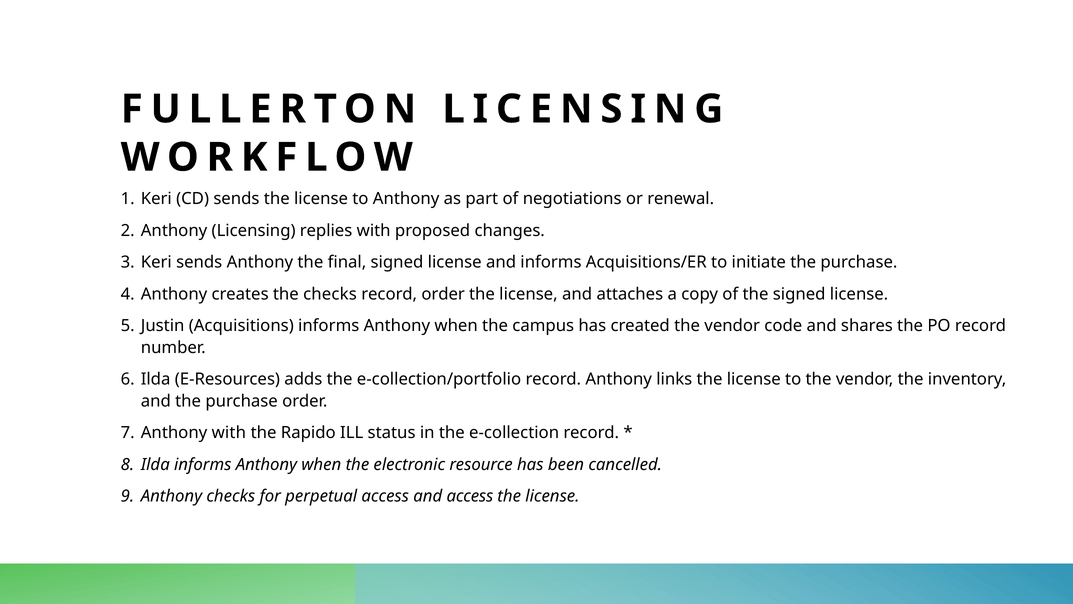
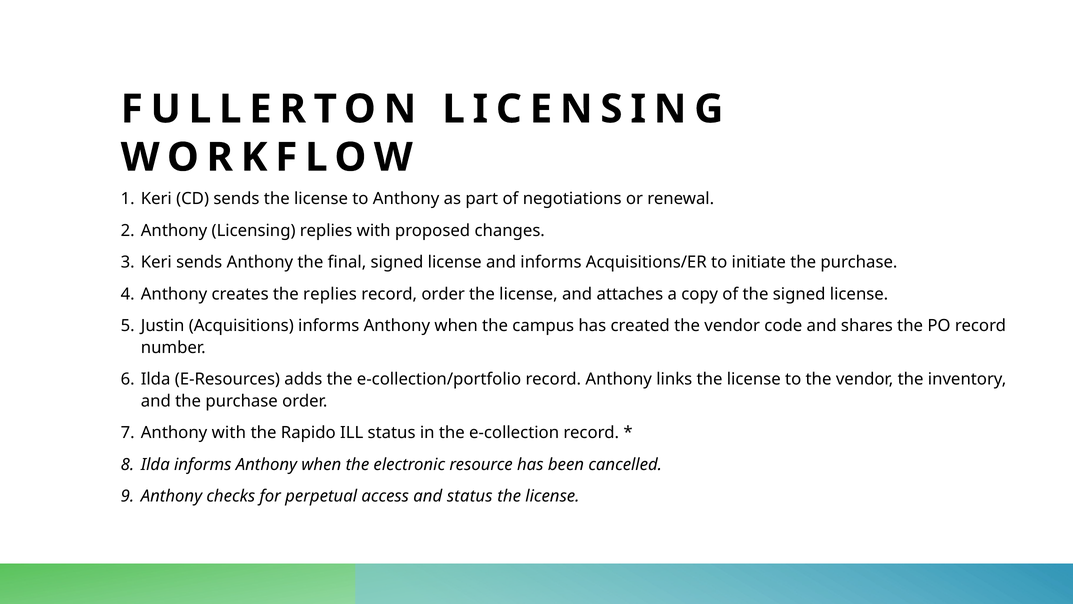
the checks: checks -> replies
and access: access -> status
